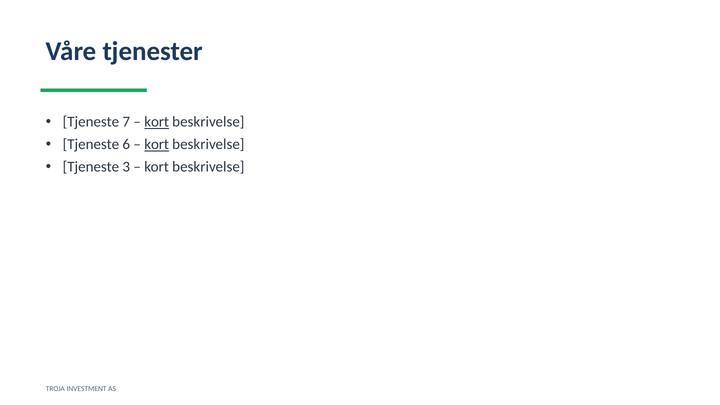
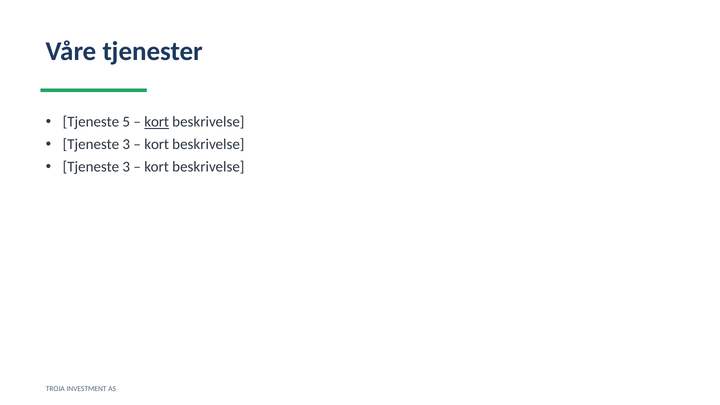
7: 7 -> 5
6 at (126, 144): 6 -> 3
kort at (157, 144) underline: present -> none
